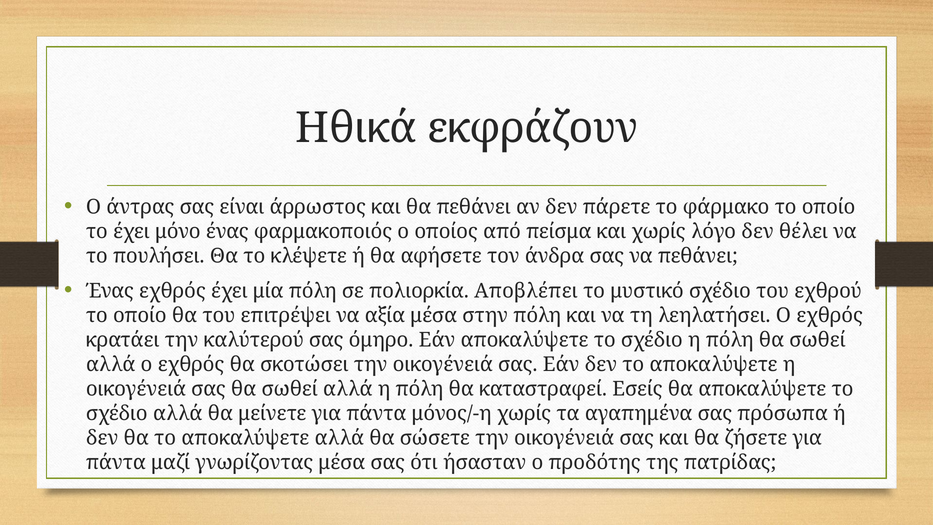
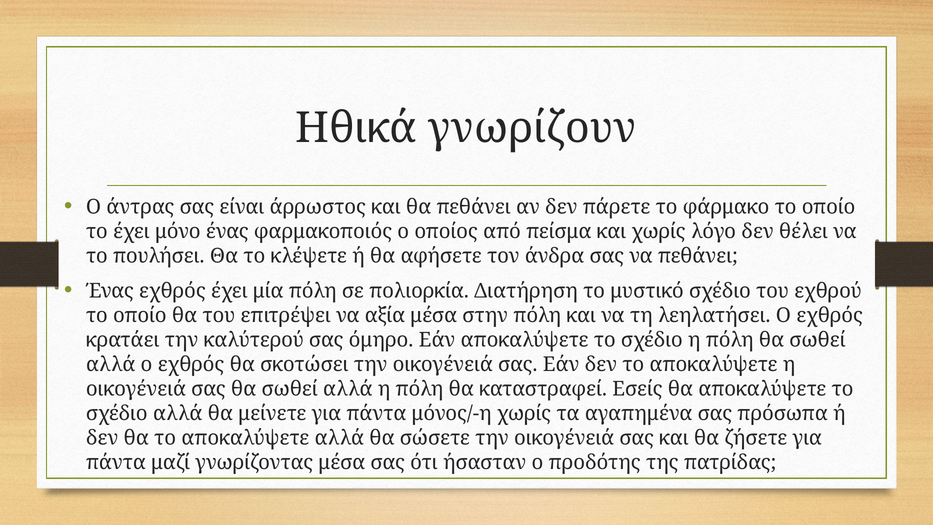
εκφράζουν: εκφράζουν -> γνωρίζουν
Αποβλέπει: Αποβλέπει -> Διατήρηση
